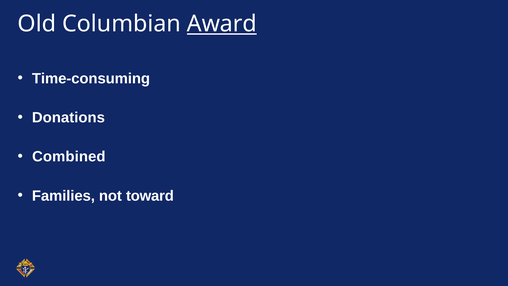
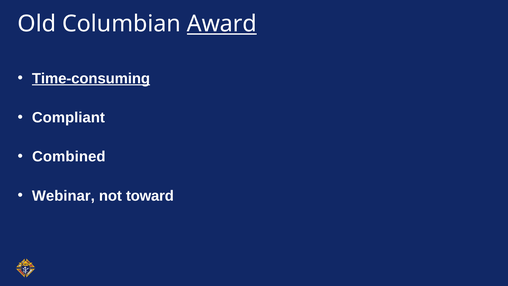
Time-consuming underline: none -> present
Donations: Donations -> Compliant
Families: Families -> Webinar
